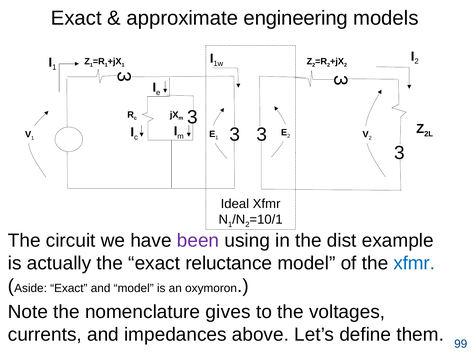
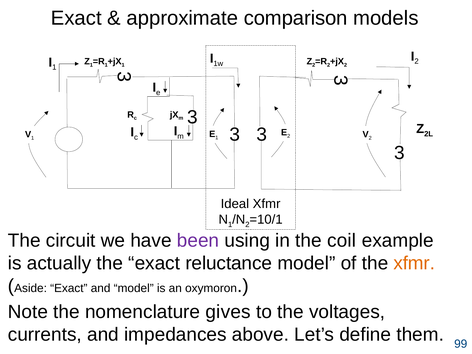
engineering: engineering -> comparison
dist: dist -> coil
xfmr at (414, 263) colour: blue -> orange
